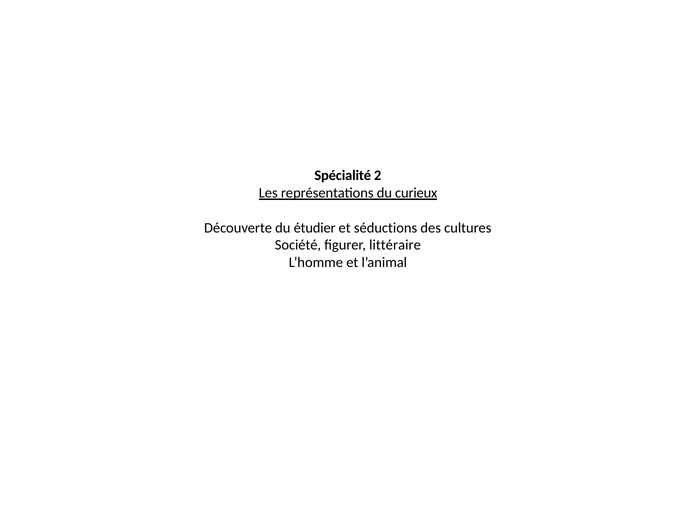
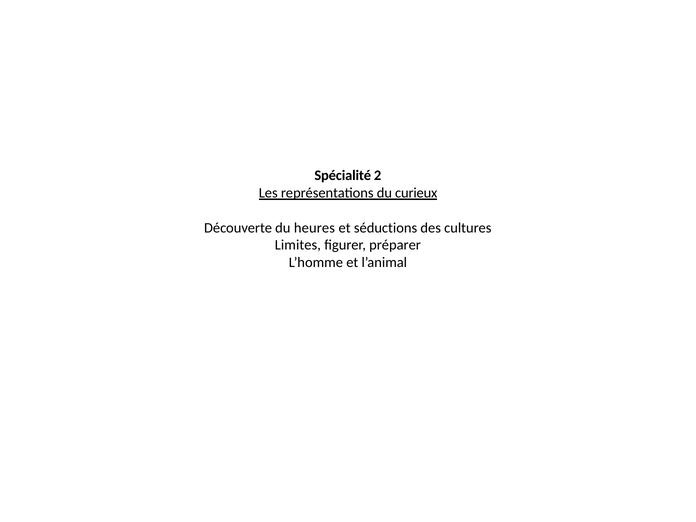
étudier: étudier -> heures
Société: Société -> Limites
littéraire: littéraire -> préparer
